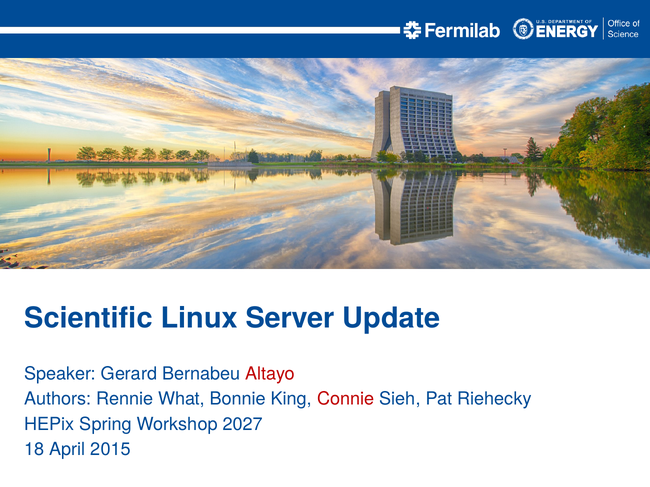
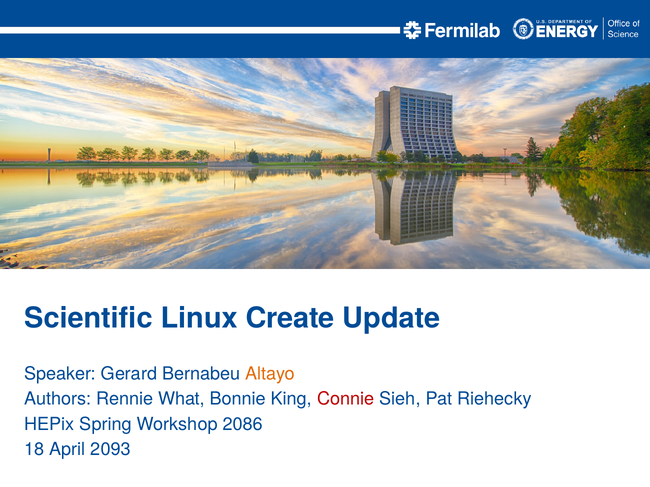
Server: Server -> Create
Altayo colour: red -> orange
2027: 2027 -> 2086
2015: 2015 -> 2093
